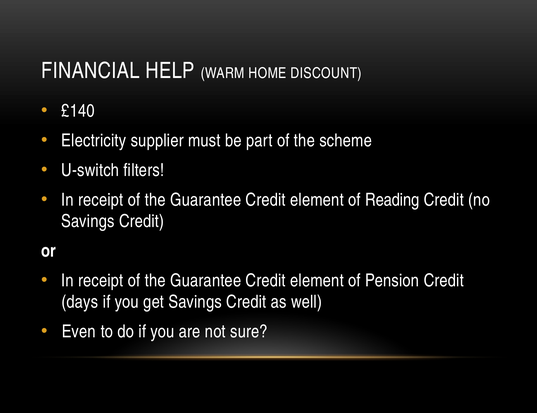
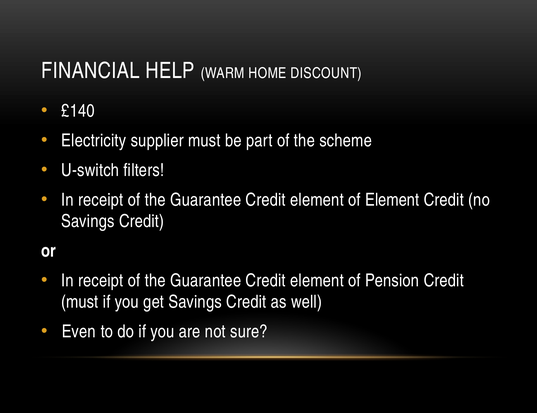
of Reading: Reading -> Element
days at (80, 302): days -> must
